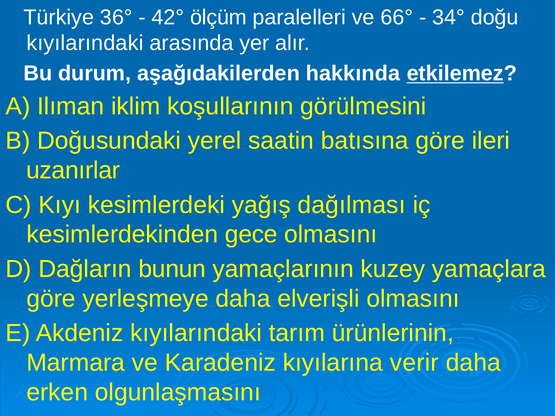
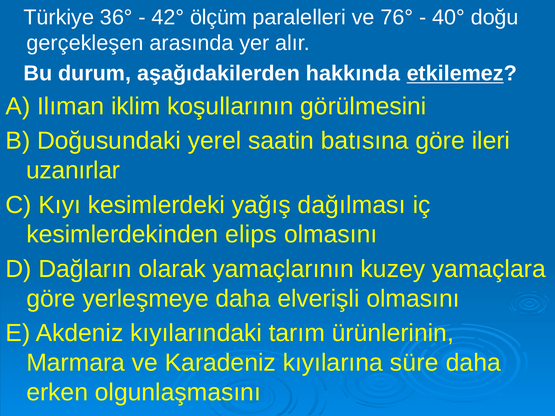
66°: 66° -> 76°
34°: 34° -> 40°
kıyılarındaki at (85, 43): kıyılarındaki -> gerçekleşen
gece: gece -> elips
bunun: bunun -> olarak
verir: verir -> süre
